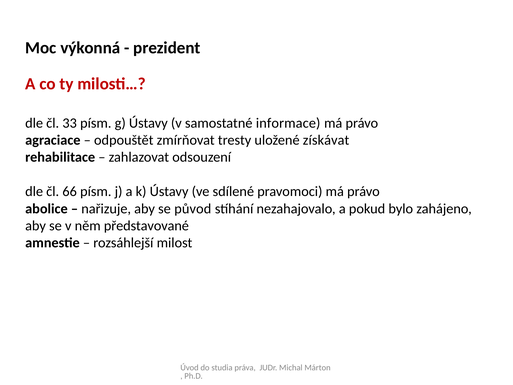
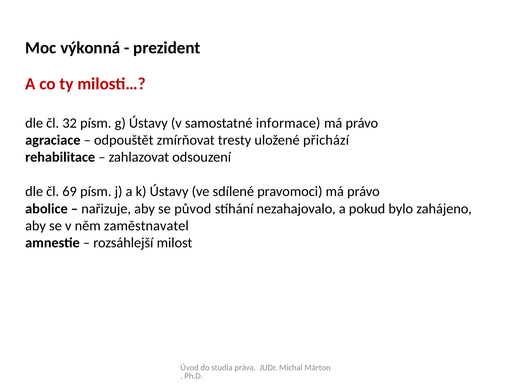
33: 33 -> 32
získávat: získávat -> přichází
66: 66 -> 69
představované: představované -> zaměstnavatel
